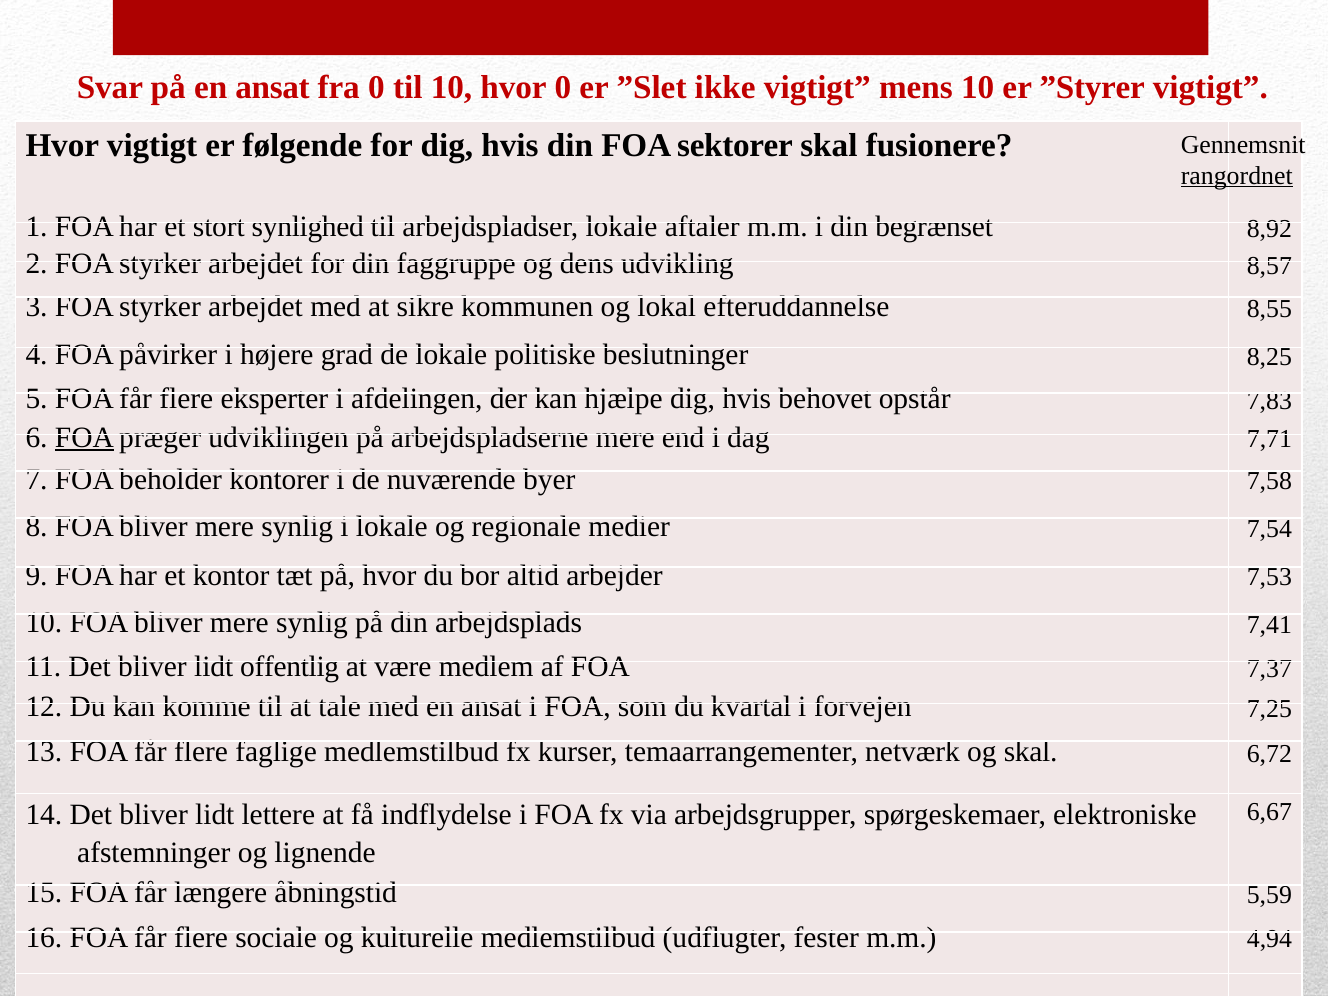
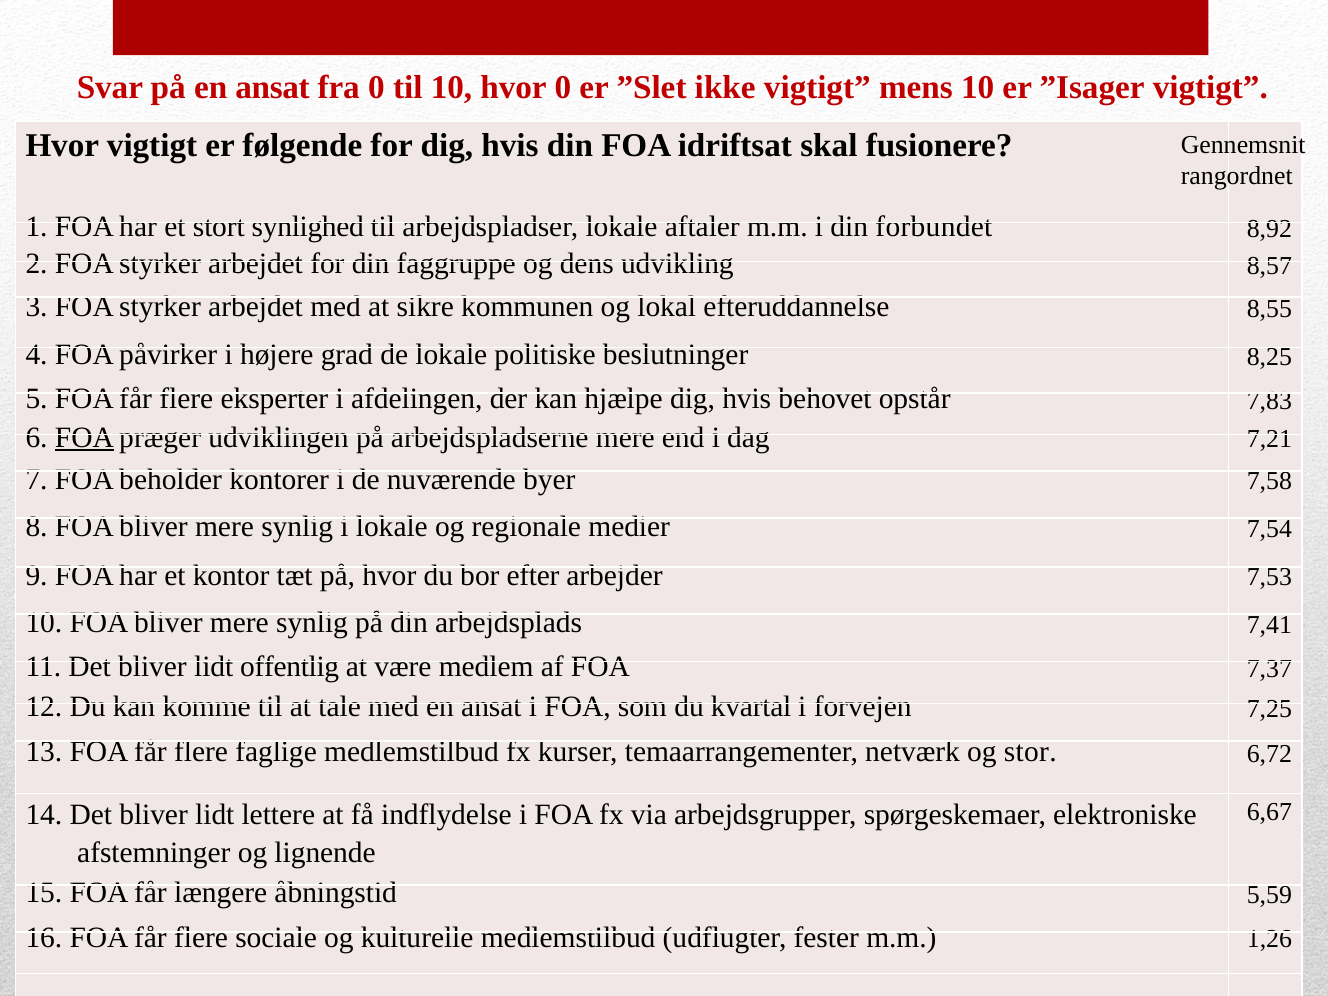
”Styrer: ”Styrer -> ”Isager
sektorer: sektorer -> idriftsat
rangordnet underline: present -> none
begrænset: begrænset -> forbundet
7,71: 7,71 -> 7,21
altid: altid -> efter
skal at (1031, 752): skal -> stor
4,94: 4,94 -> 1,26
